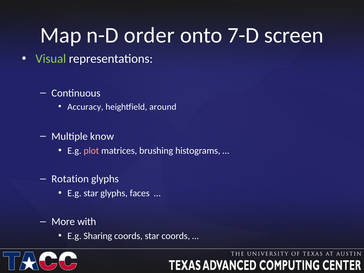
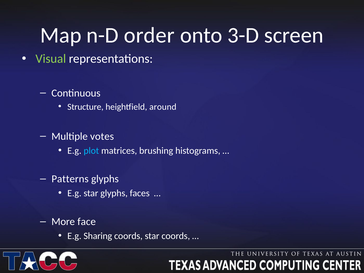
7-D: 7-D -> 3-D
Accuracy: Accuracy -> Structure
know: know -> votes
plot colour: pink -> light blue
Rotation: Rotation -> Patterns
with: with -> face
